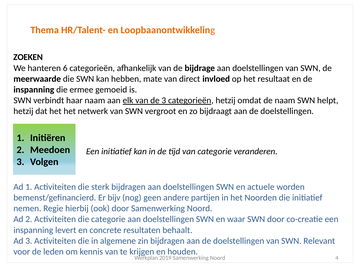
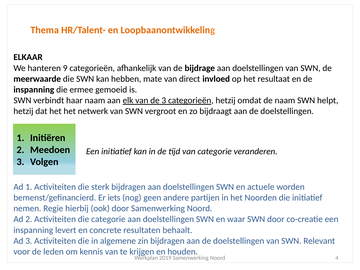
ZOEKEN: ZOEKEN -> ELKAAR
6: 6 -> 9
bijv: bijv -> iets
